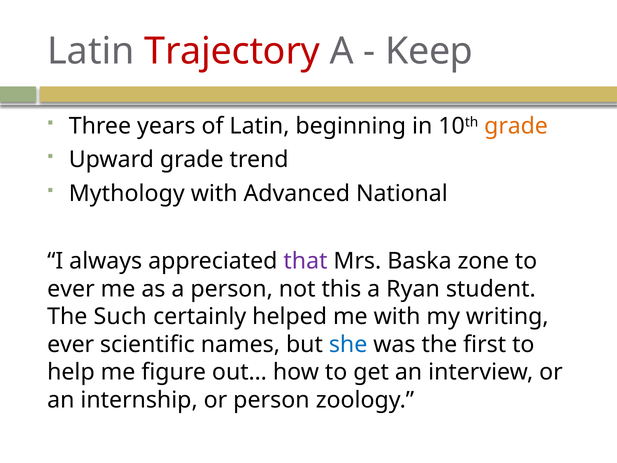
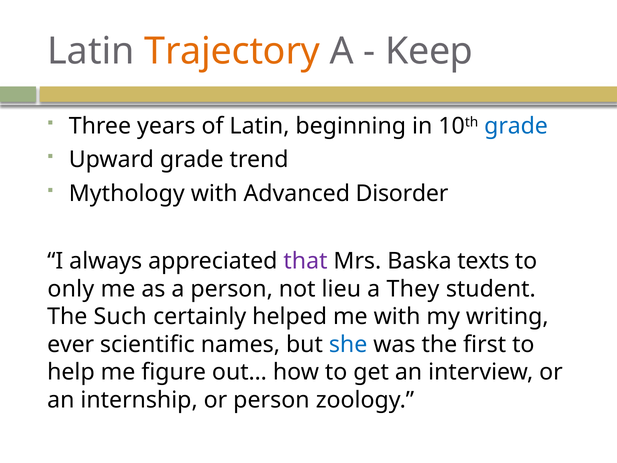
Trajectory colour: red -> orange
grade at (516, 126) colour: orange -> blue
National: National -> Disorder
zone: zone -> texts
ever at (71, 289): ever -> only
this: this -> lieu
Ryan: Ryan -> They
